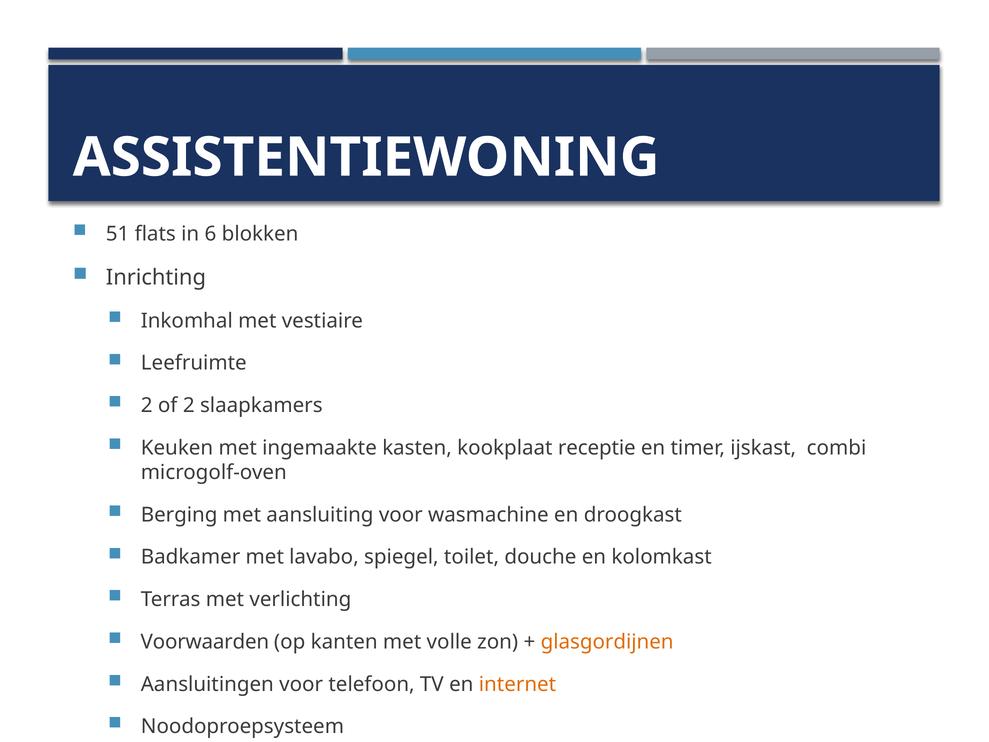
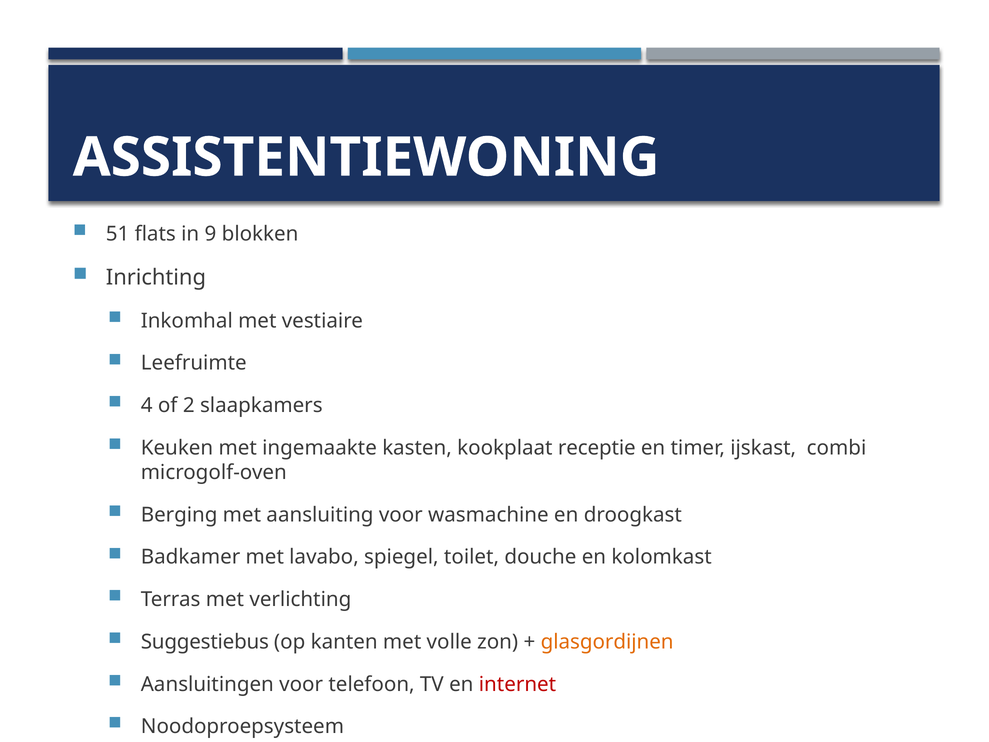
6: 6 -> 9
2 at (147, 405): 2 -> 4
Voorwaarden: Voorwaarden -> Suggestiebus
internet colour: orange -> red
